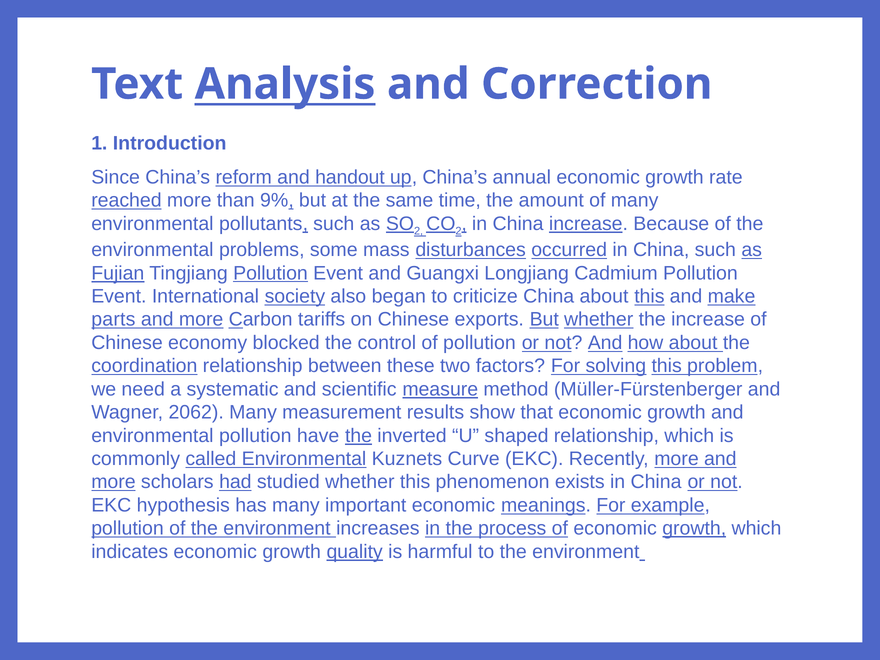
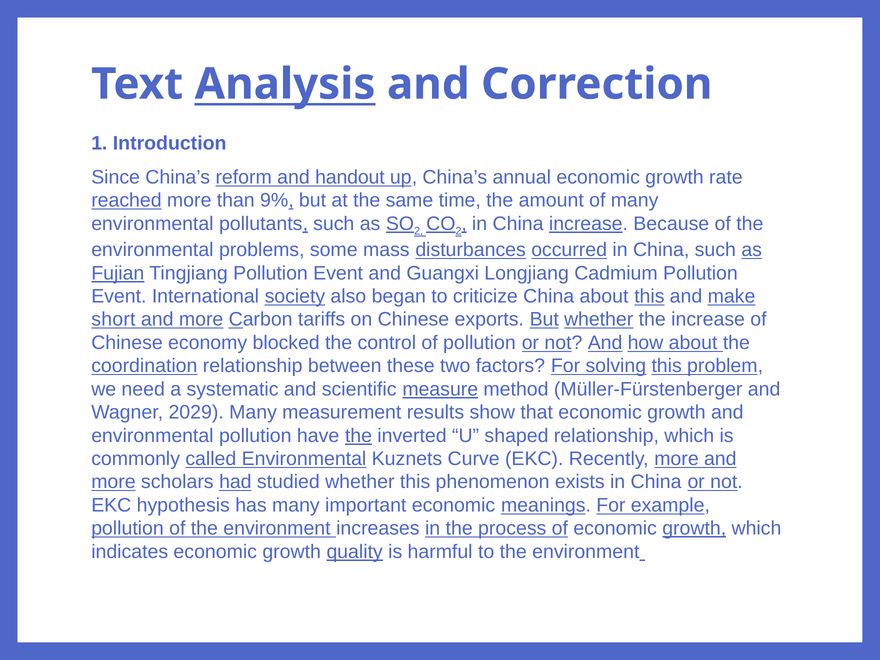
Pollution at (270, 273) underline: present -> none
parts: parts -> short
2062: 2062 -> 2029
